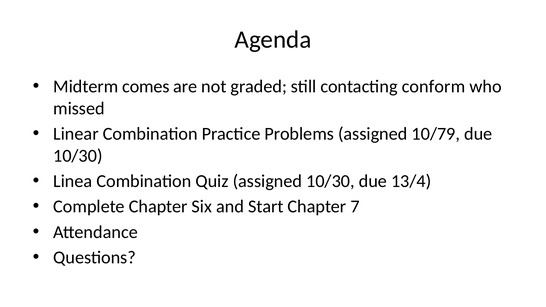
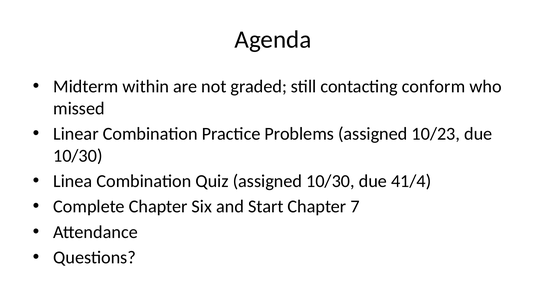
comes: comes -> within
10/79: 10/79 -> 10/23
13/4: 13/4 -> 41/4
